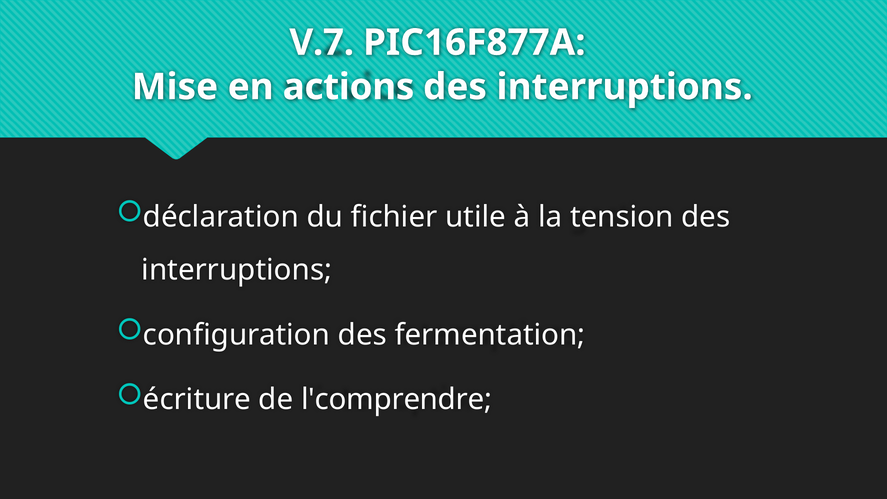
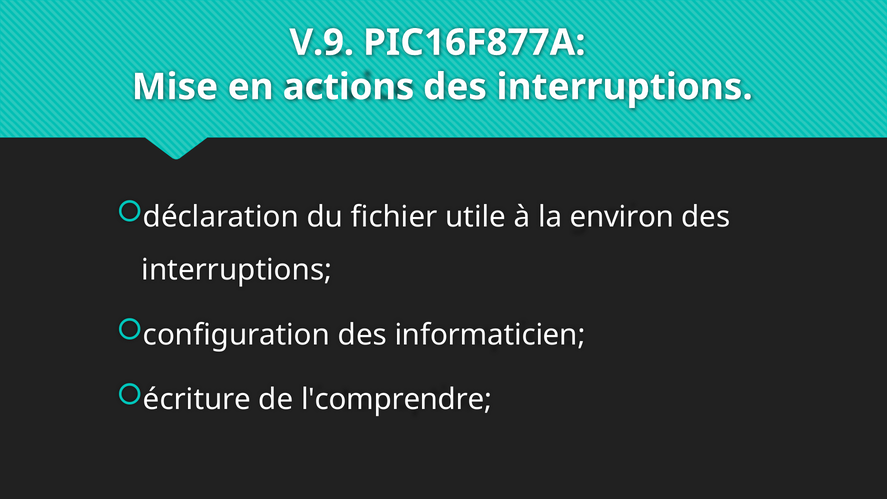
V.7: V.7 -> V.9
tension: tension -> environ
fermentation: fermentation -> informaticien
